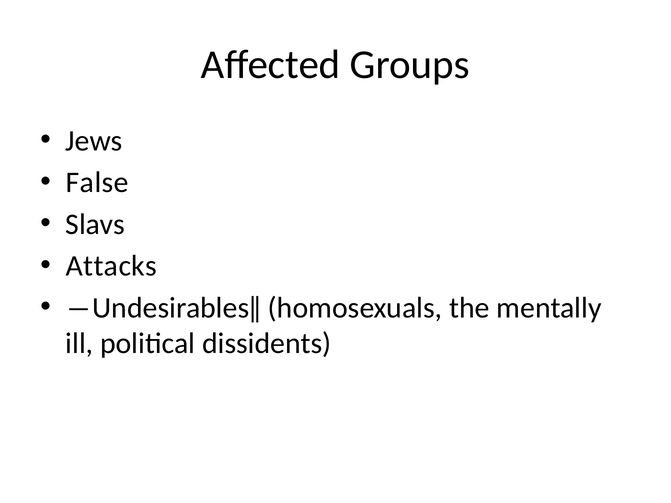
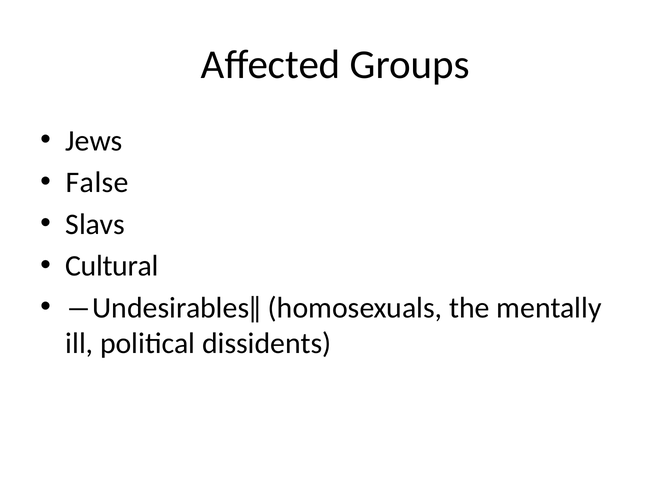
Attacks: Attacks -> Cultural
